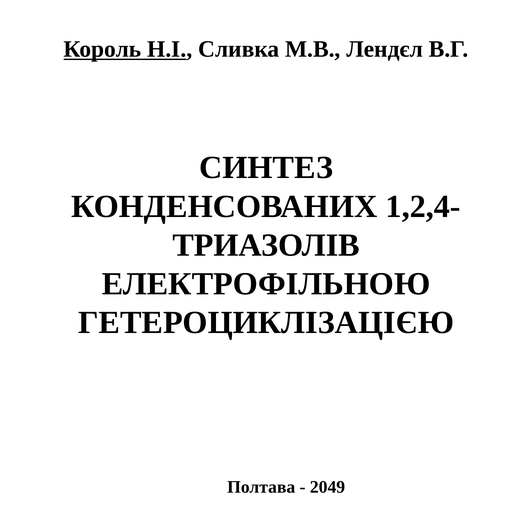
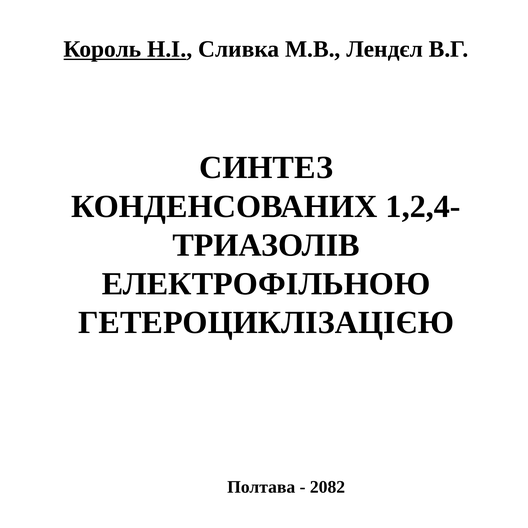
2049: 2049 -> 2082
